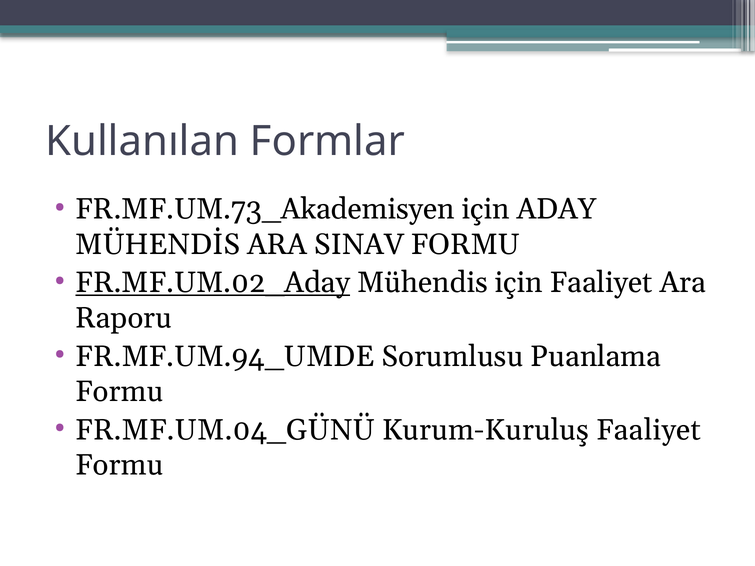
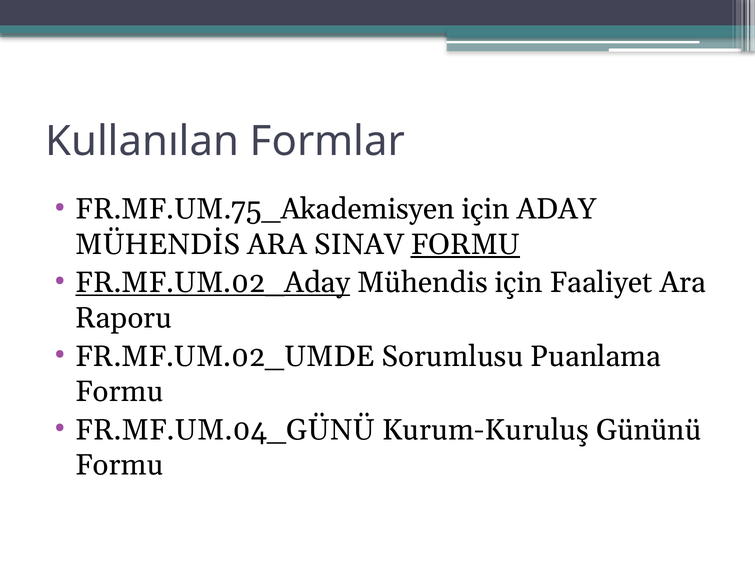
FR.MF.UM.73_Akademisyen: FR.MF.UM.73_Akademisyen -> FR.MF.UM.75_Akademisyen
FORMU at (465, 244) underline: none -> present
FR.MF.UM.94_UMDE: FR.MF.UM.94_UMDE -> FR.MF.UM.02_UMDE
Kurum-Kuruluş Faaliyet: Faaliyet -> Gününü
